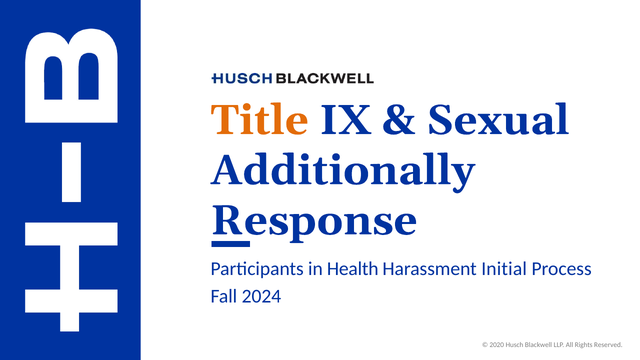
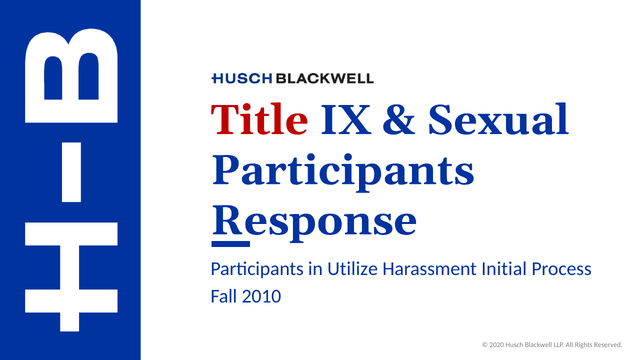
Title colour: orange -> red
Additionally at (343, 170): Additionally -> Participants
Health: Health -> Utilize
2024: 2024 -> 2010
